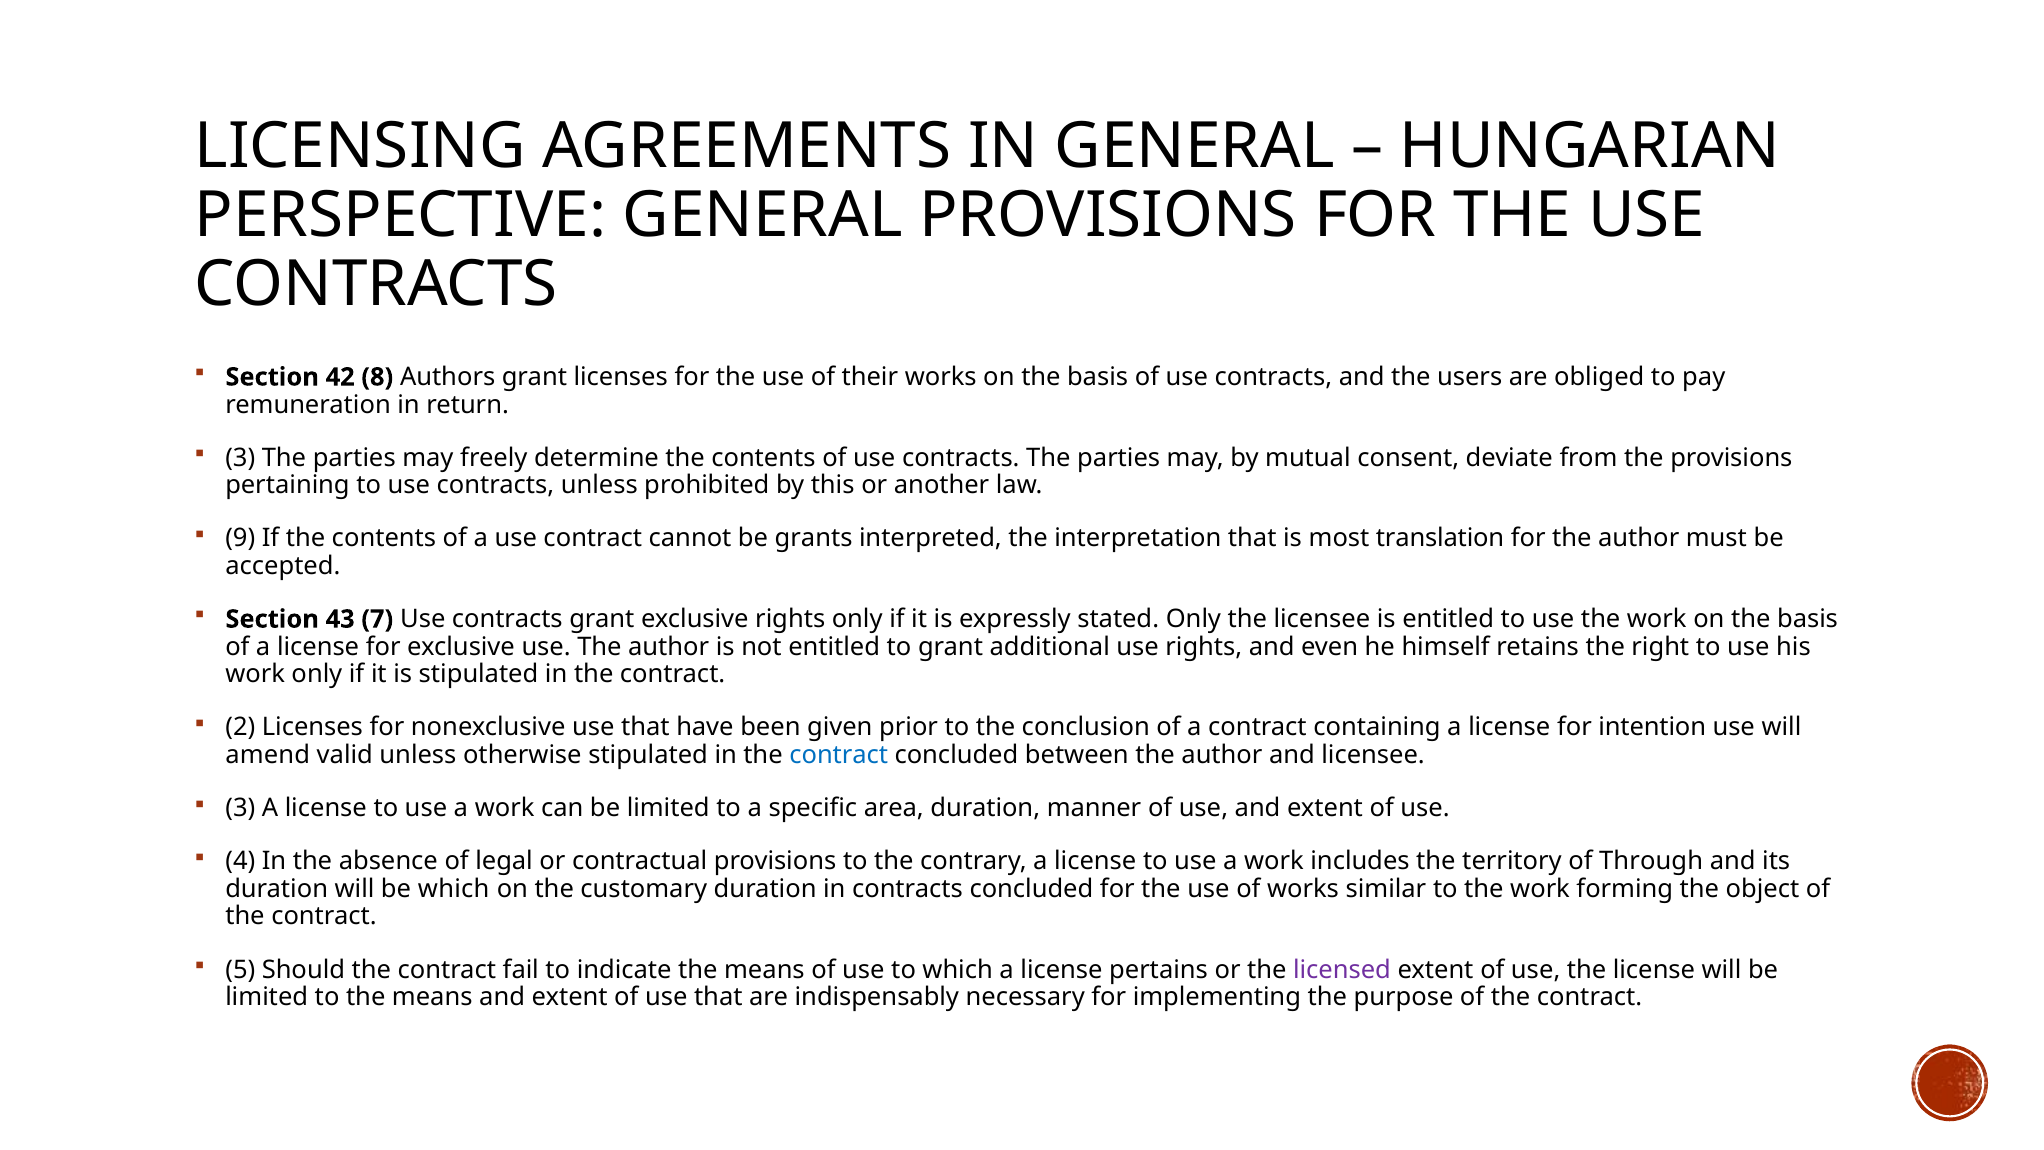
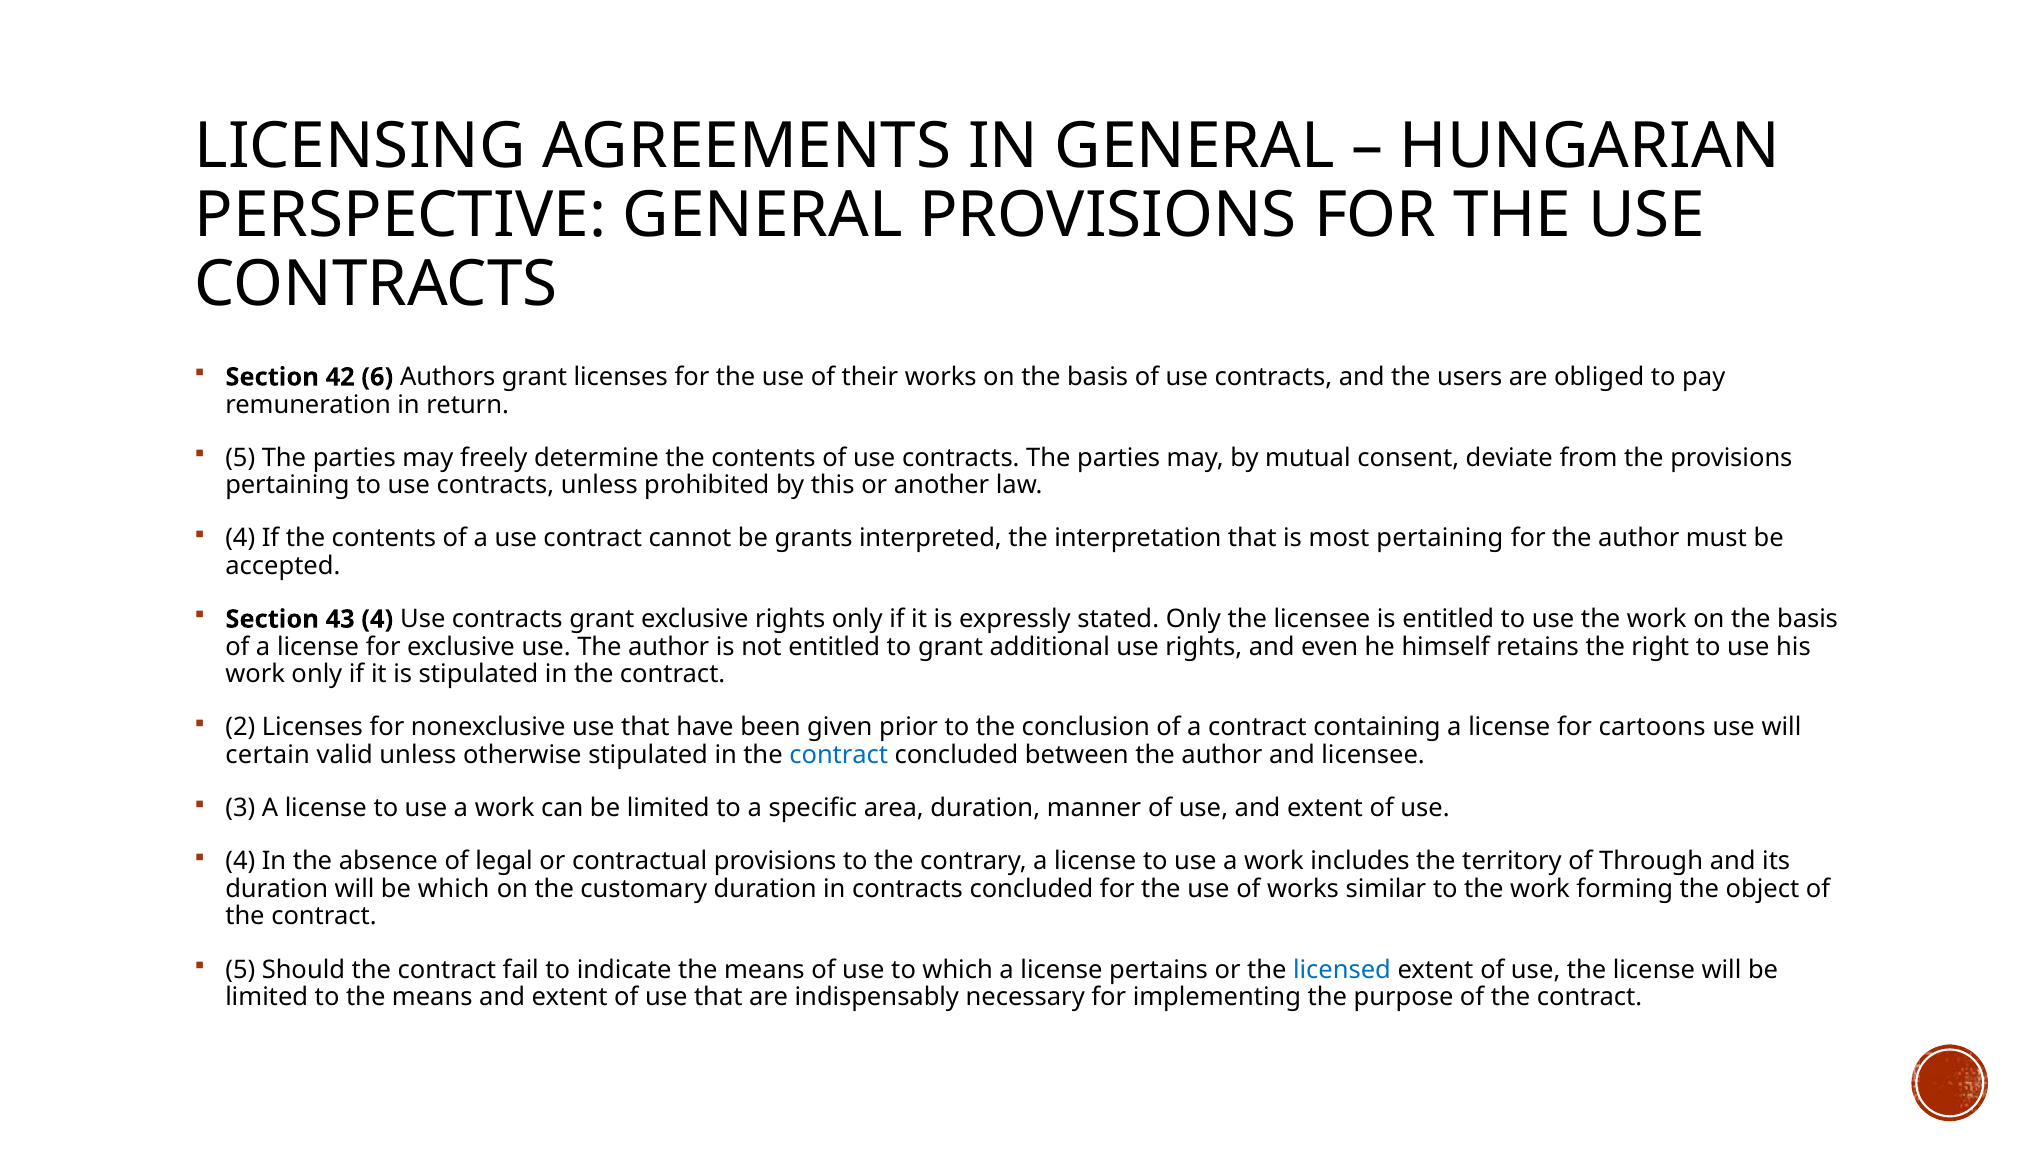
8: 8 -> 6
3 at (240, 458): 3 -> 5
9 at (240, 538): 9 -> 4
most translation: translation -> pertaining
43 7: 7 -> 4
intention: intention -> cartoons
amend: amend -> certain
licensed colour: purple -> blue
